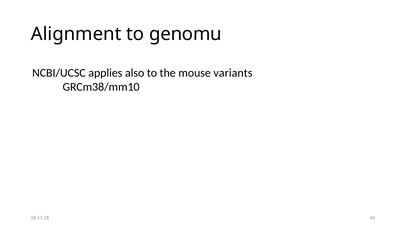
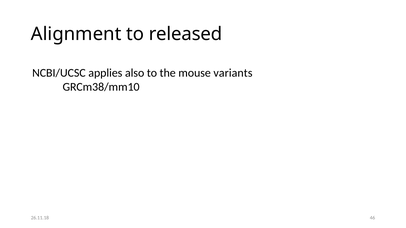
genomu: genomu -> released
